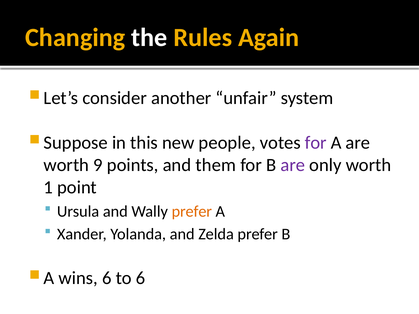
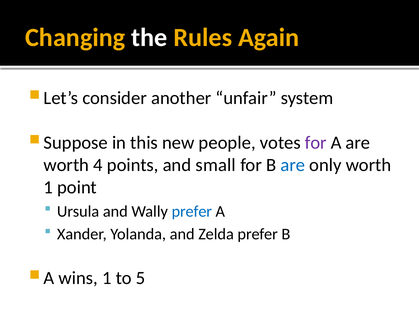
9: 9 -> 4
them: them -> small
are at (293, 165) colour: purple -> blue
prefer at (192, 211) colour: orange -> blue
wins 6: 6 -> 1
to 6: 6 -> 5
